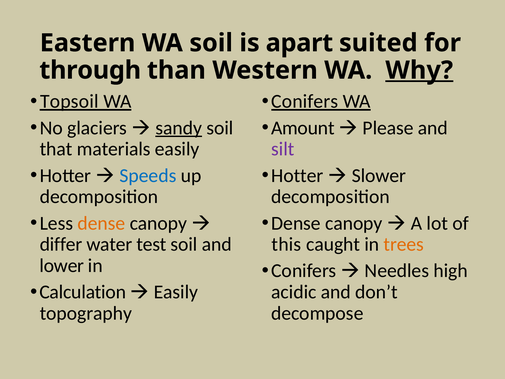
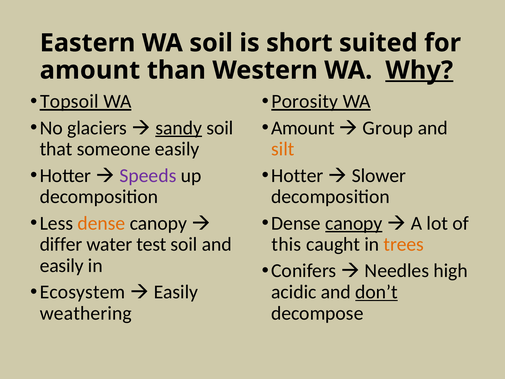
apart: apart -> short
through at (90, 70): through -> amount
Conifers at (305, 101): Conifers -> Porosity
Please: Please -> Group
materials: materials -> someone
silt colour: purple -> orange
Speeds colour: blue -> purple
canopy at (354, 223) underline: none -> present
lower at (62, 265): lower -> easily
Calculation: Calculation -> Ecosystem
don’t underline: none -> present
topography: topography -> weathering
